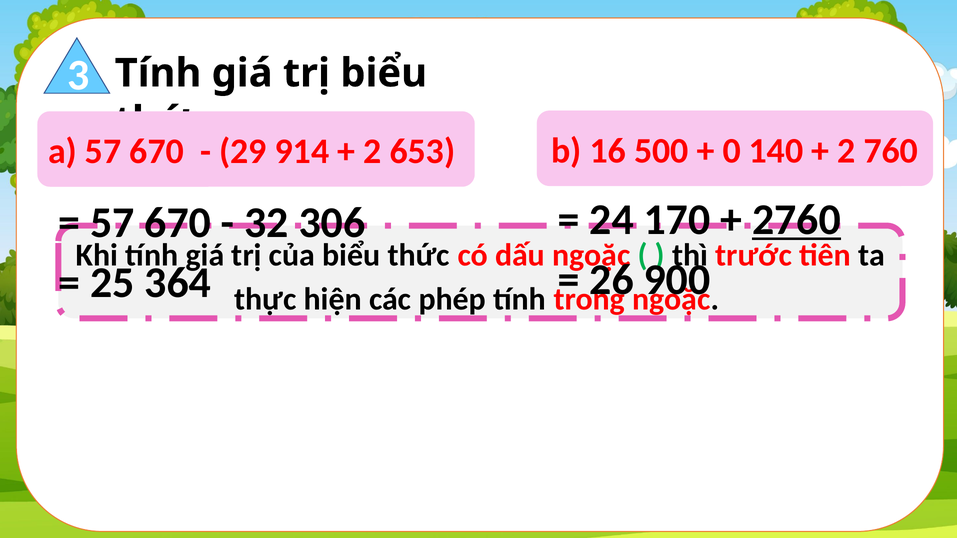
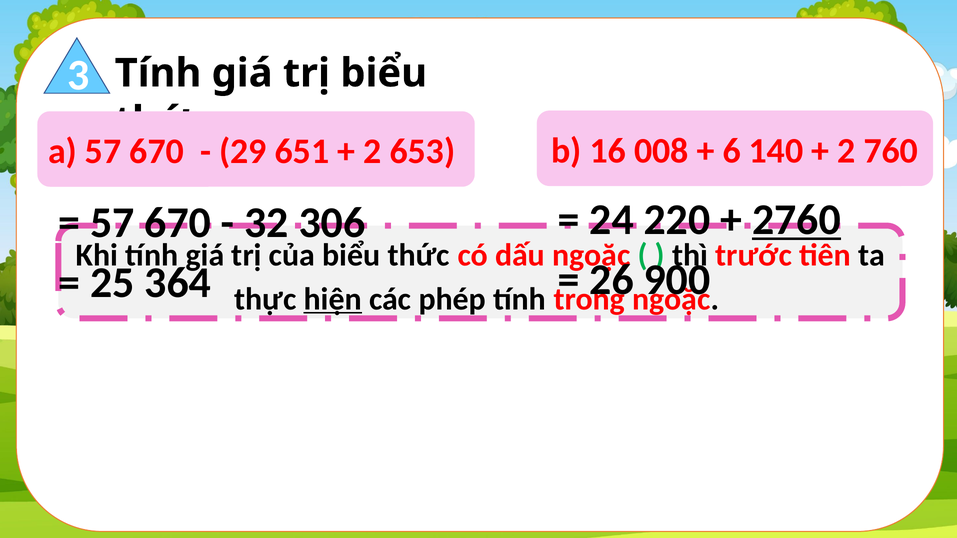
914: 914 -> 651
500: 500 -> 008
0: 0 -> 6
170: 170 -> 220
hiện underline: none -> present
